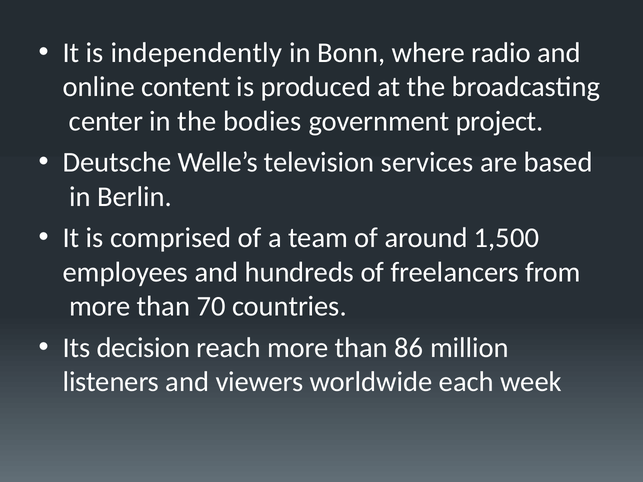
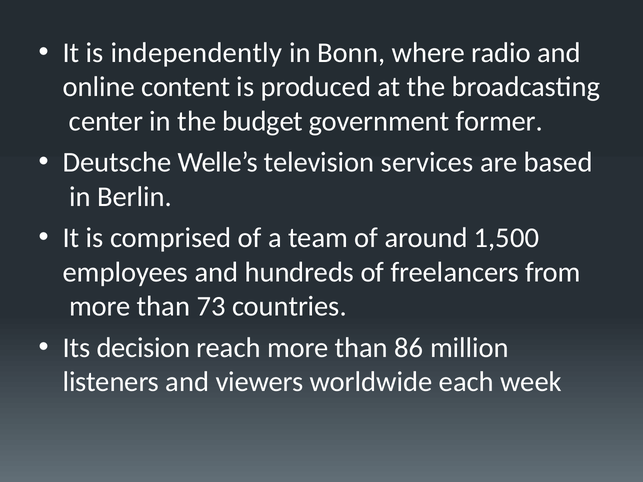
bodies: bodies -> budget
project: project -> former
70: 70 -> 73
